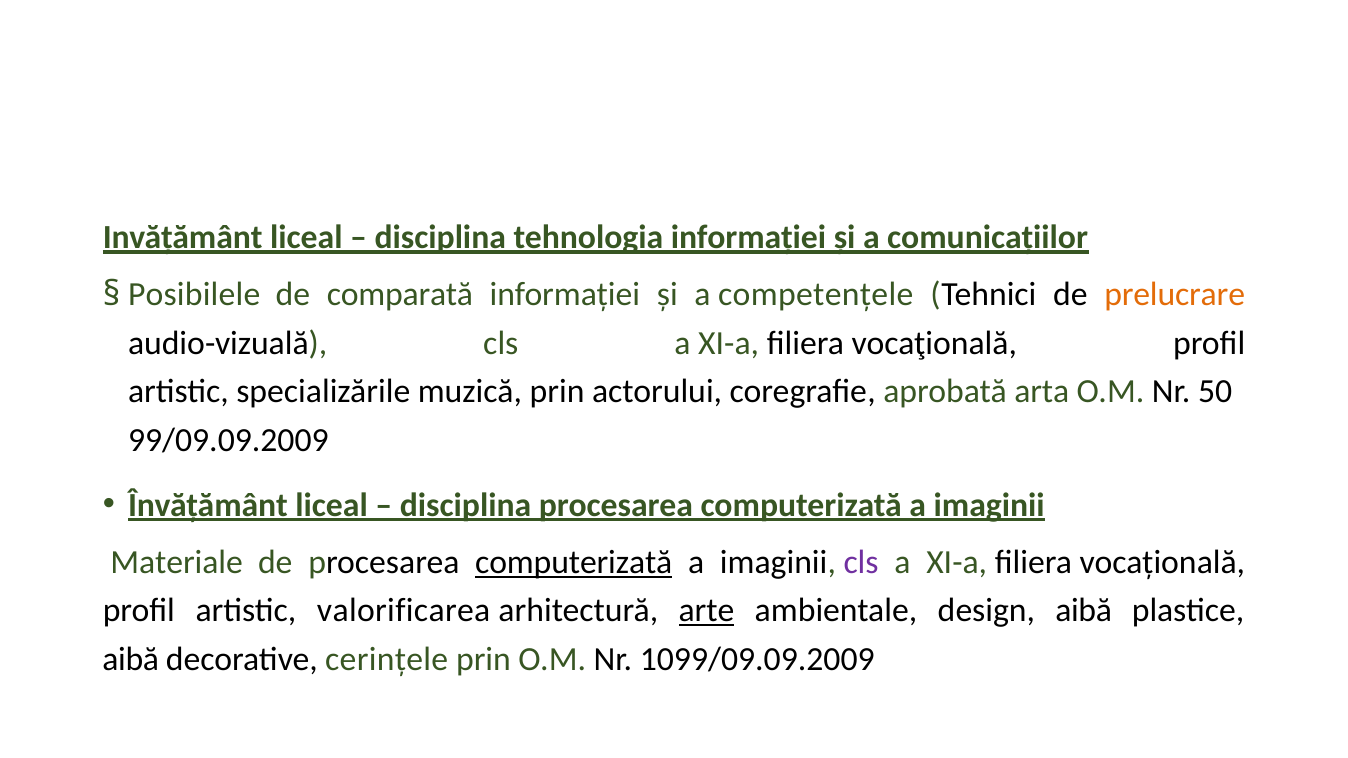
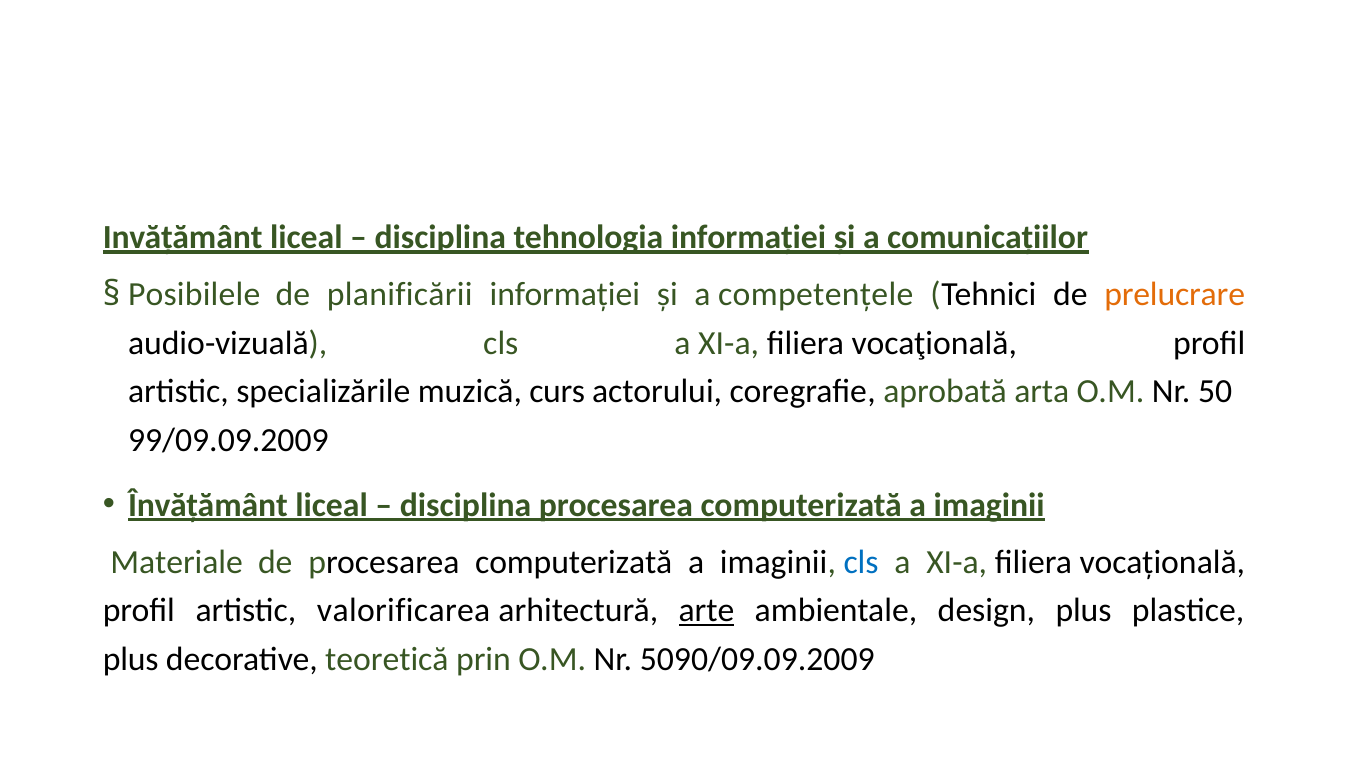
comparată: comparată -> planificării
muzică prin: prin -> curs
computerizată at (574, 562) underline: present -> none
cls at (861, 562) colour: purple -> blue
design aibă: aibă -> plus
aibă at (131, 659): aibă -> plus
cerințele: cerințele -> teoretică
1099/09.09.2009: 1099/09.09.2009 -> 5090/09.09.2009
